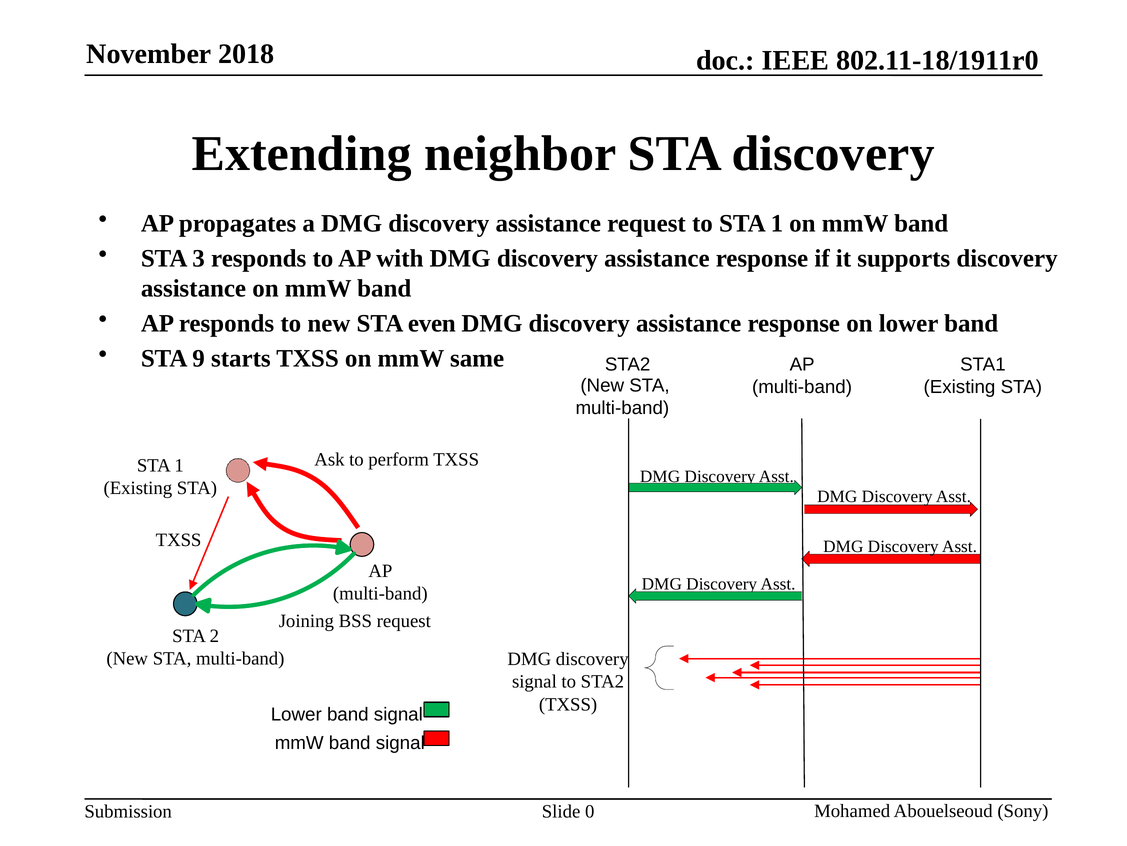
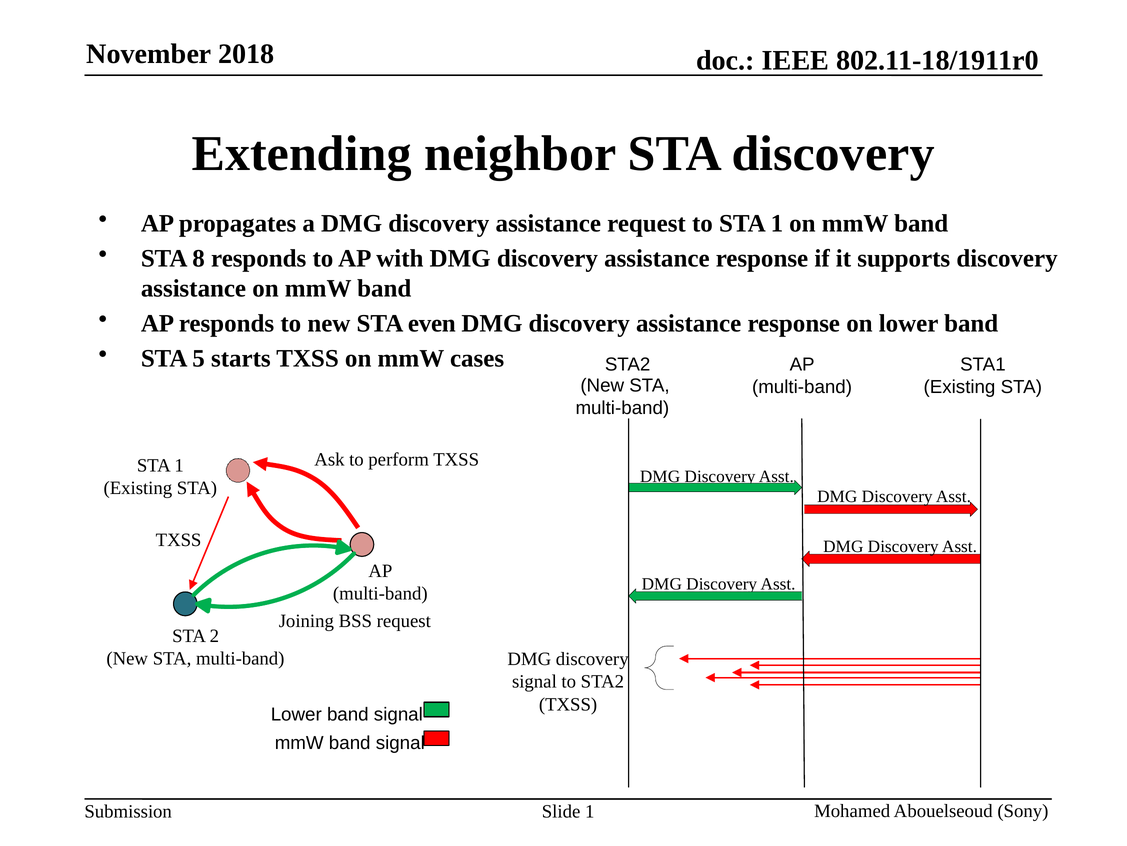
3: 3 -> 8
9: 9 -> 5
same: same -> cases
Slide 0: 0 -> 1
